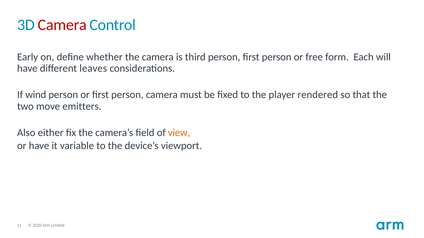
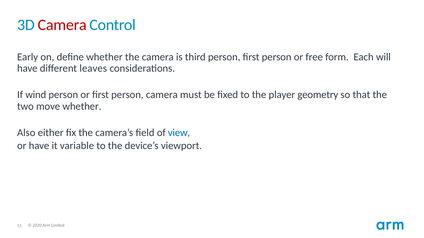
rendered: rendered -> geometry
move emitters: emitters -> whether
view colour: orange -> blue
